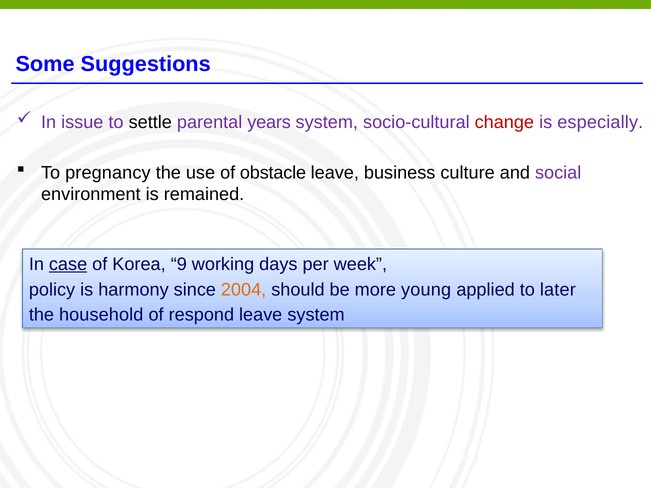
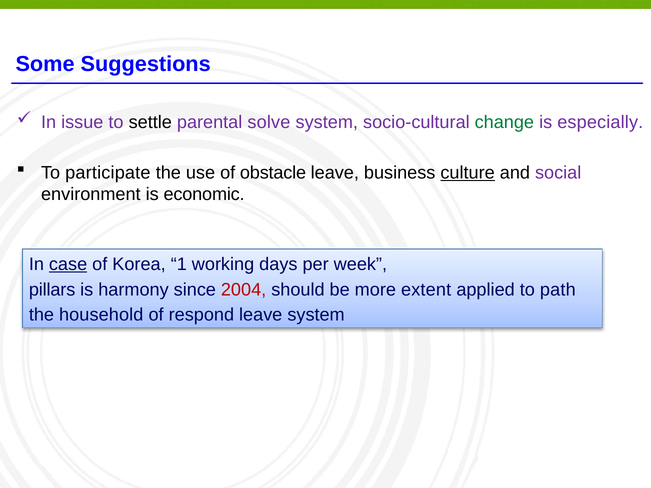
years: years -> solve
change colour: red -> green
pregnancy: pregnancy -> participate
culture underline: none -> present
remained: remained -> economic
9: 9 -> 1
policy: policy -> pillars
2004 colour: orange -> red
young: young -> extent
later: later -> path
